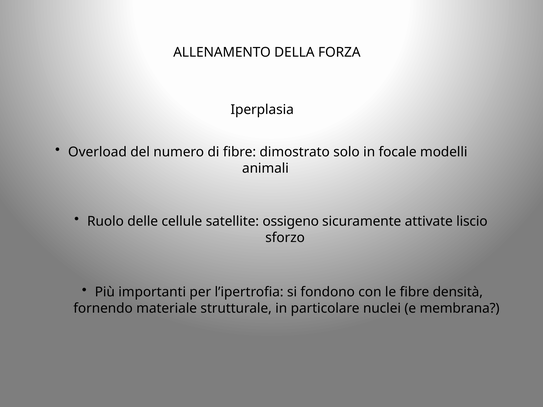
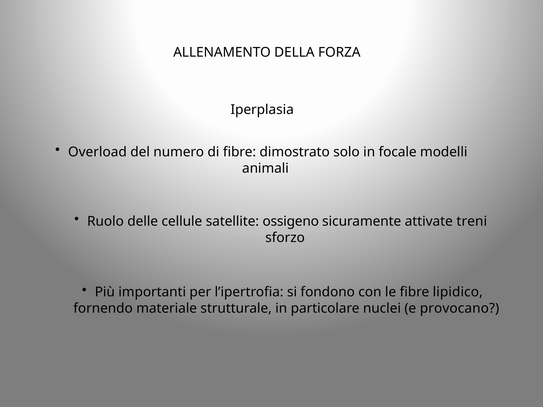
liscio: liscio -> treni
densità: densità -> lipidico
membrana: membrana -> provocano
